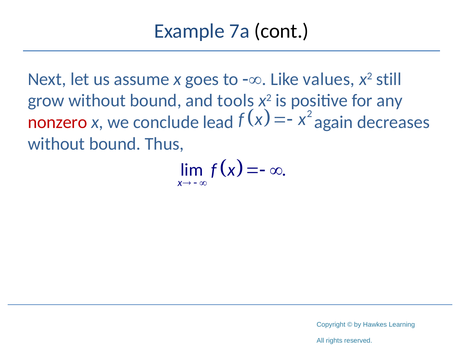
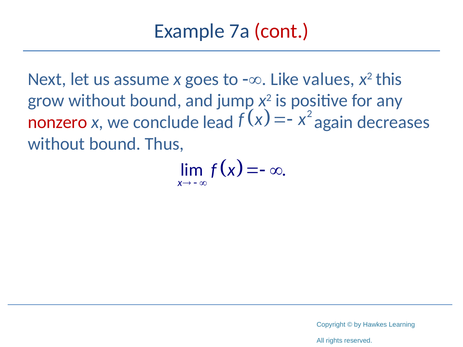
cont colour: black -> red
still: still -> this
tools: tools -> jump
